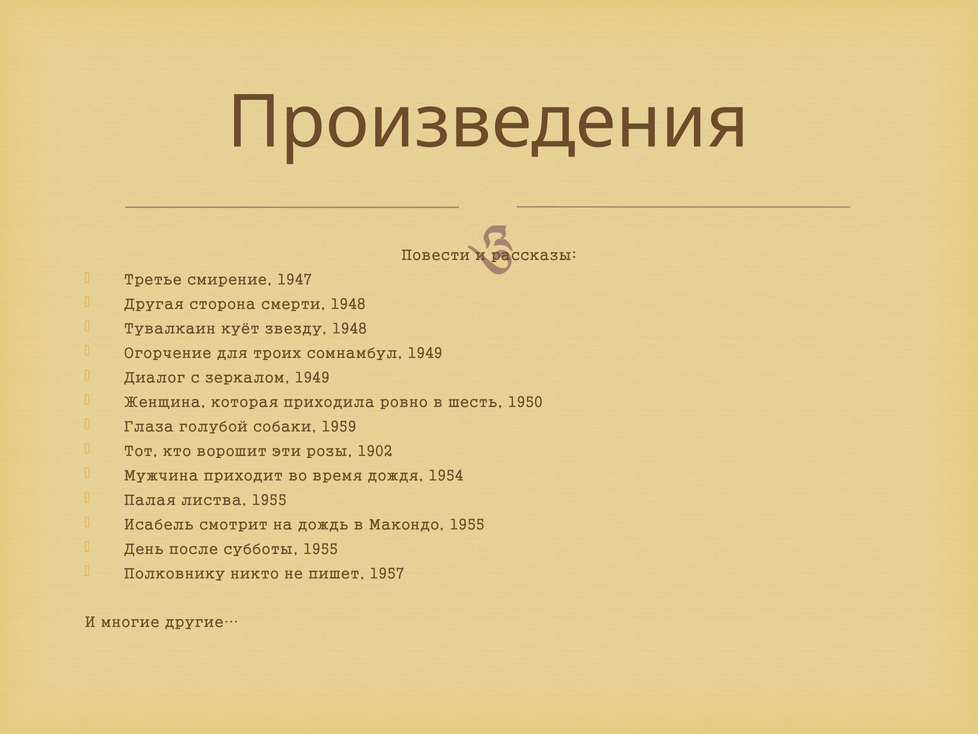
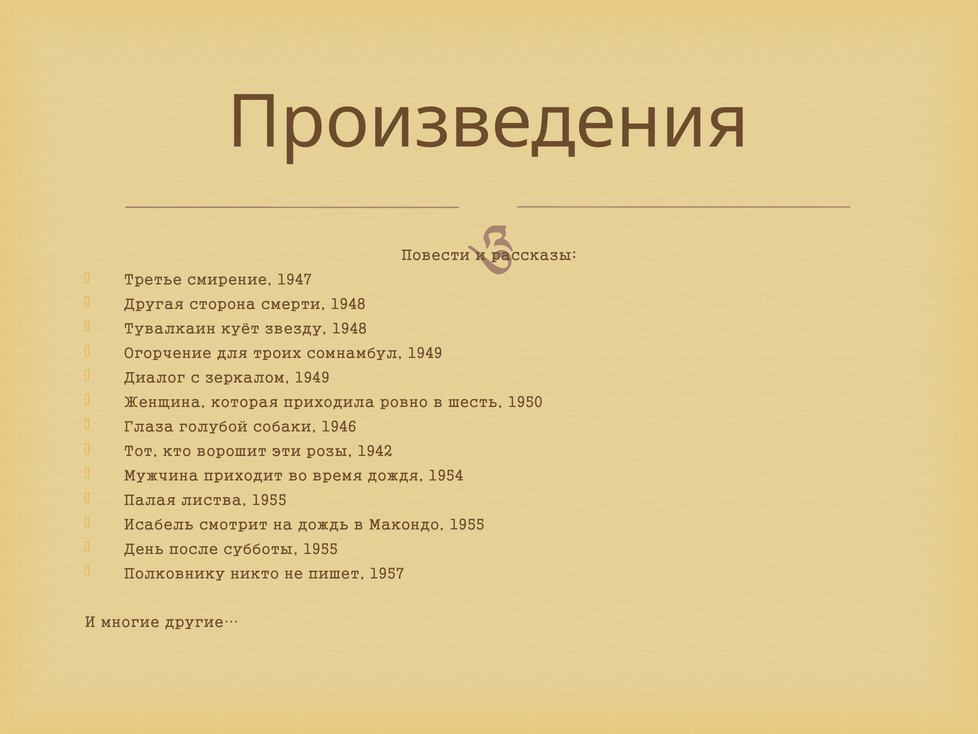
1959: 1959 -> 1946
1902: 1902 -> 1942
